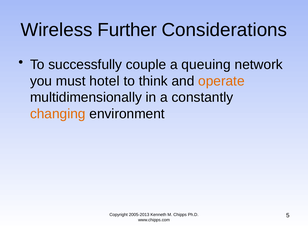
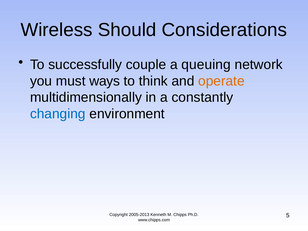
Further: Further -> Should
hotel: hotel -> ways
changing colour: orange -> blue
